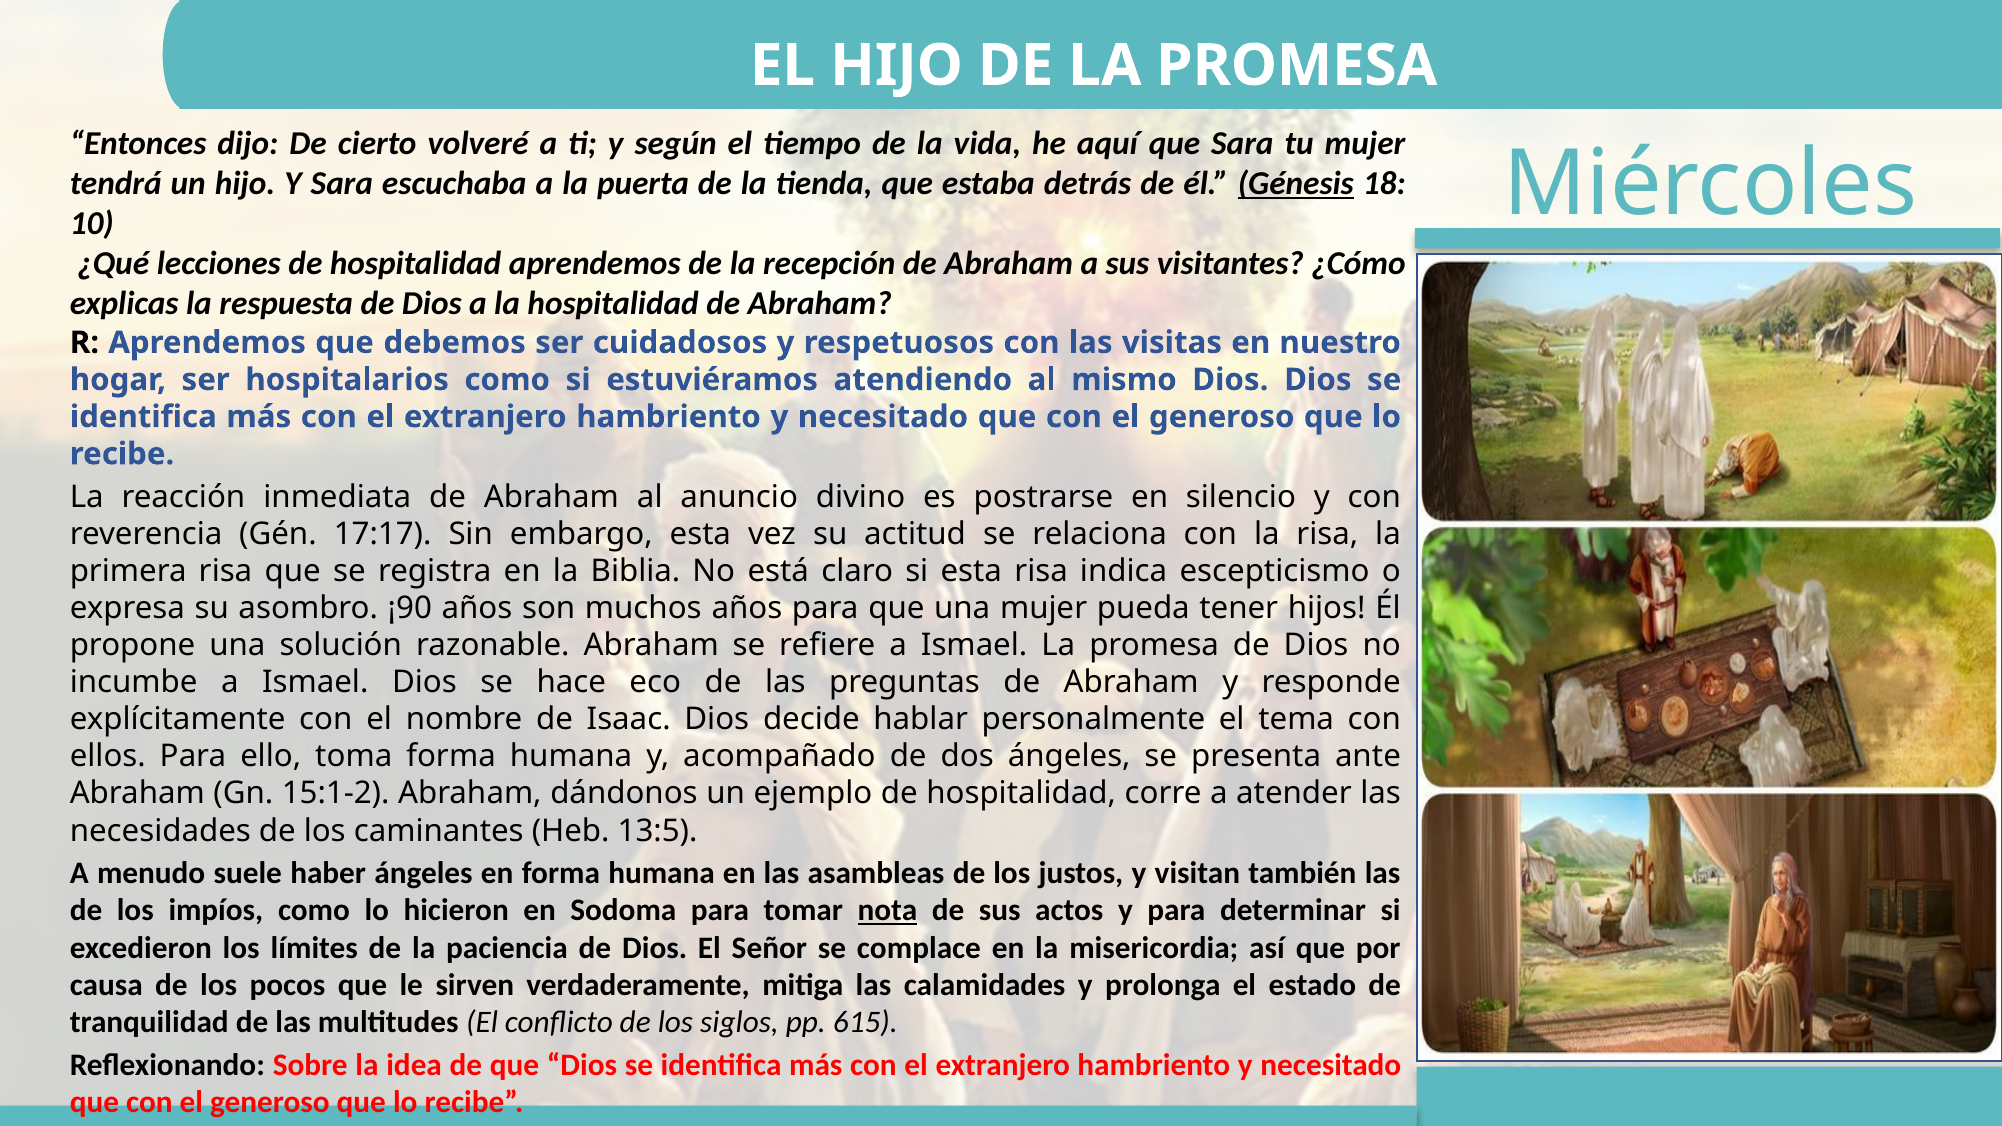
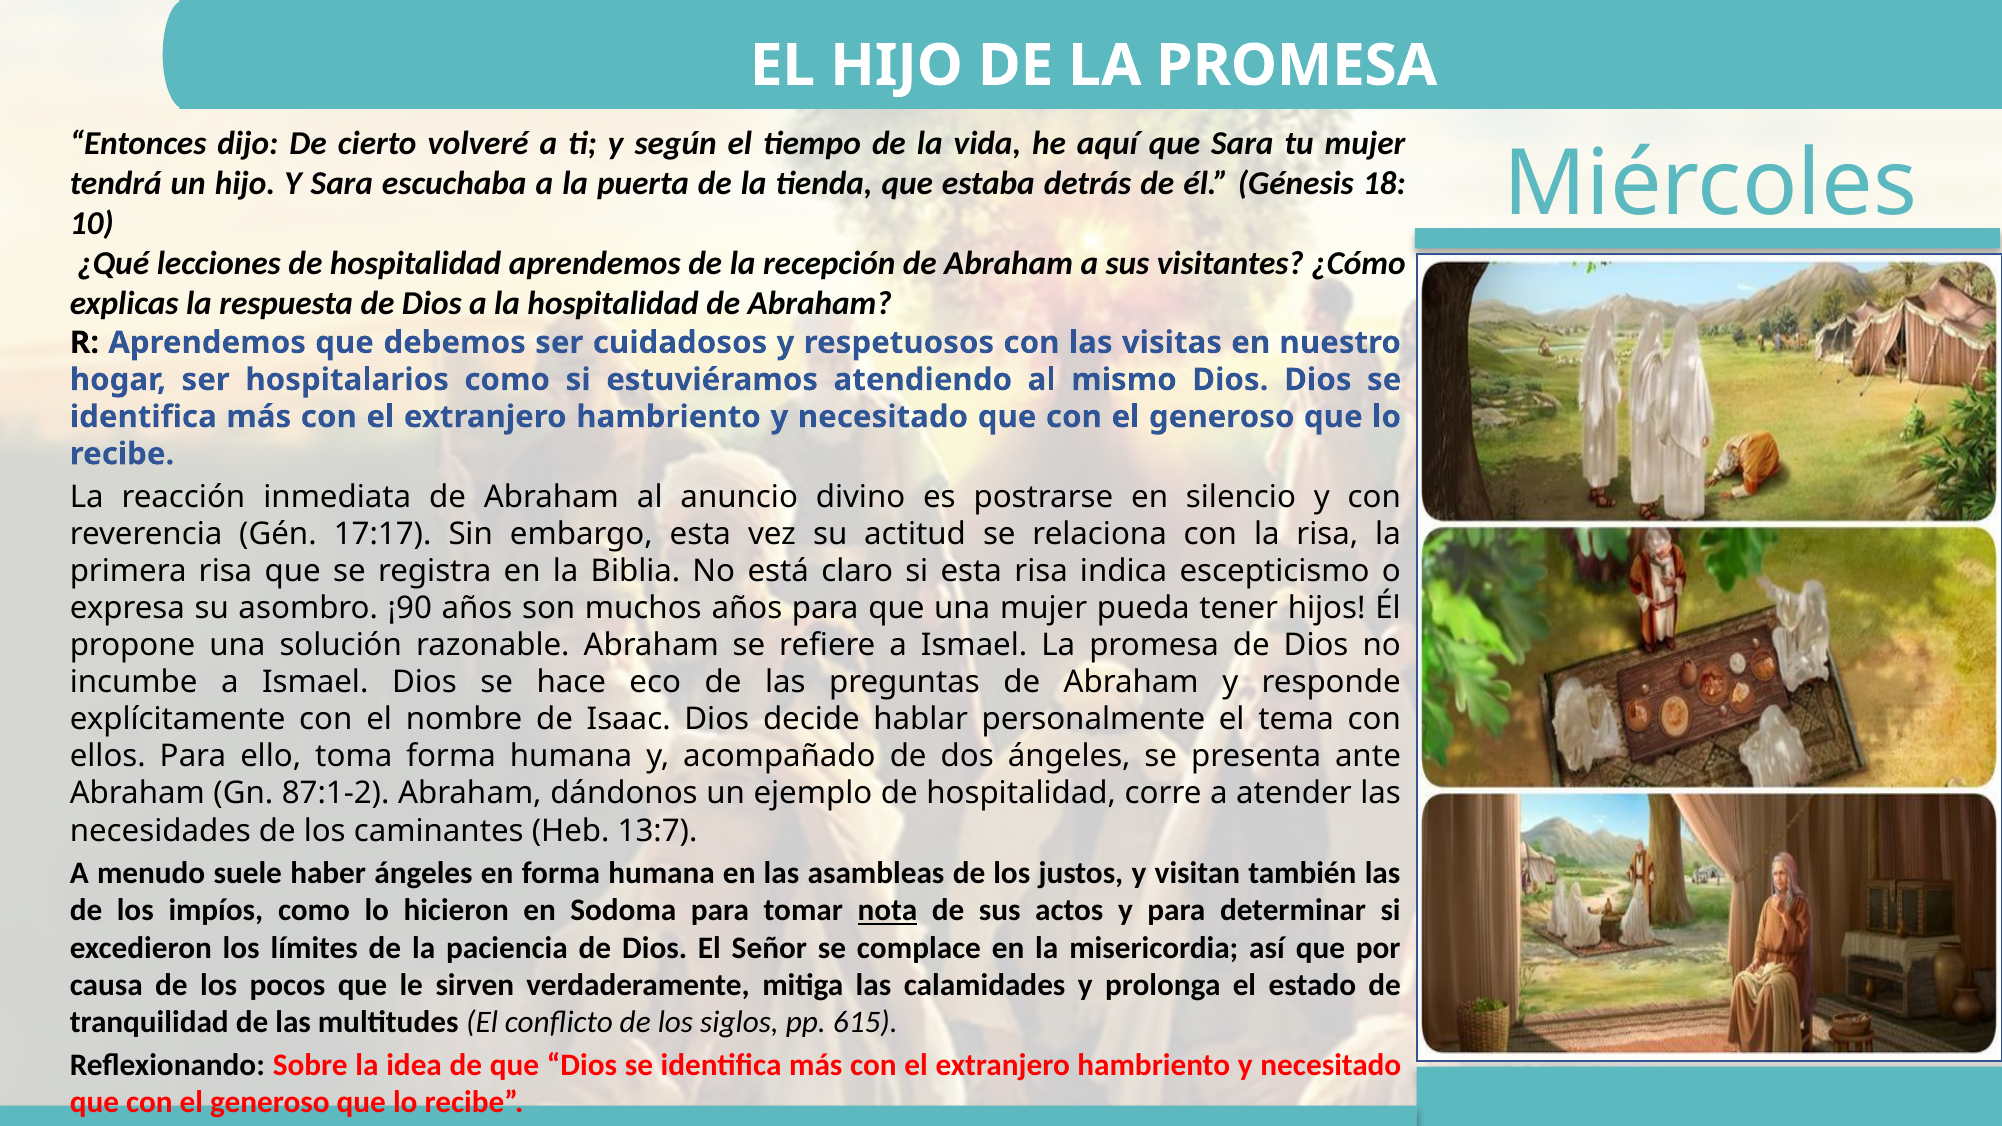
Génesis underline: present -> none
15:1-2: 15:1-2 -> 87:1-2
13:5: 13:5 -> 13:7
